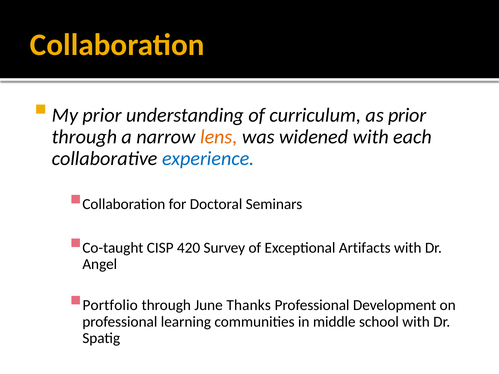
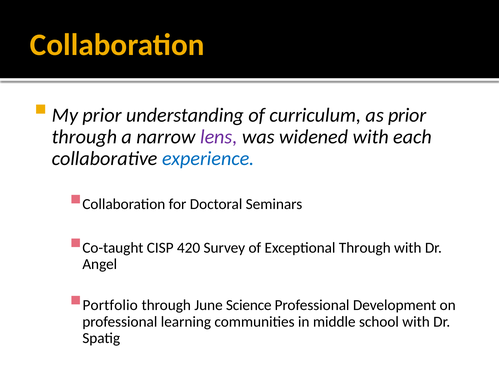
lens colour: orange -> purple
Exceptional Artifacts: Artifacts -> Through
Thanks: Thanks -> Science
